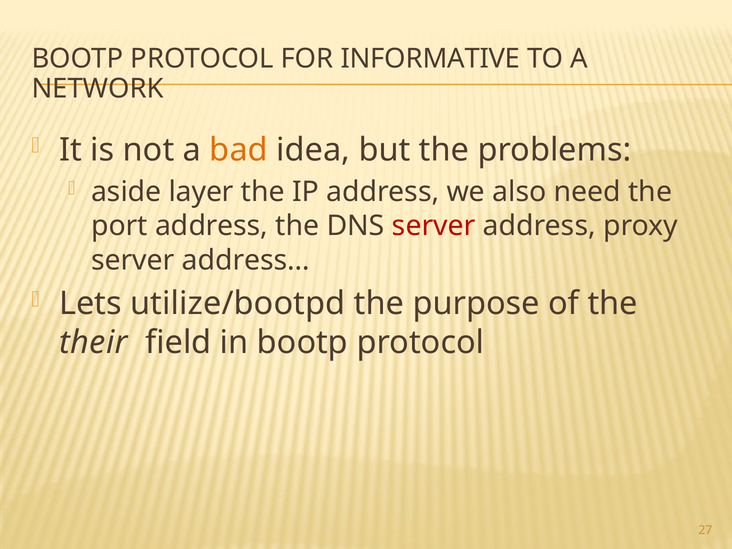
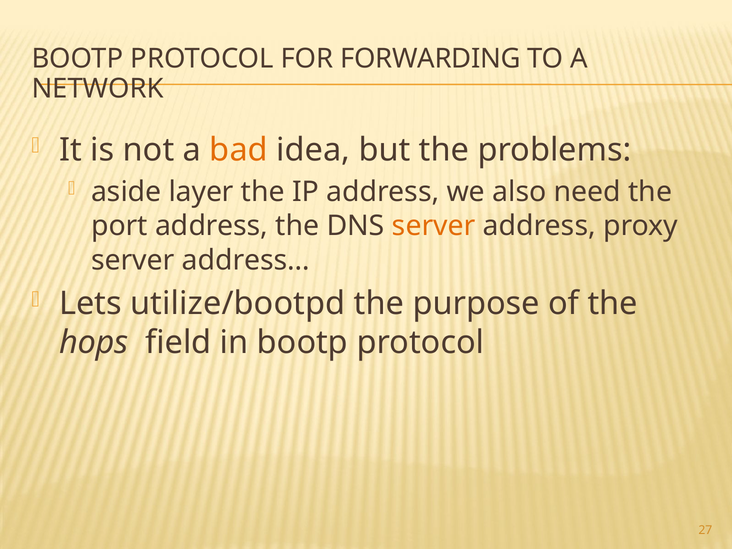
INFORMATIVE: INFORMATIVE -> FORWARDING
server at (434, 226) colour: red -> orange
their: their -> hops
